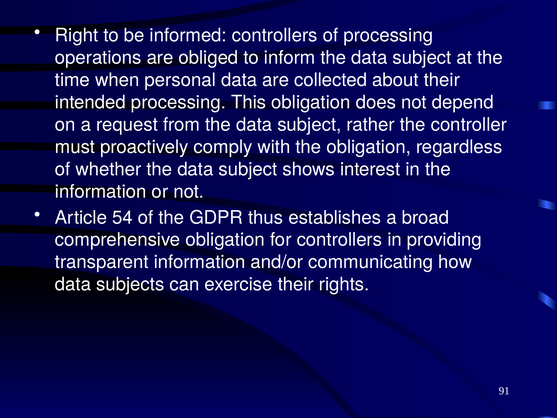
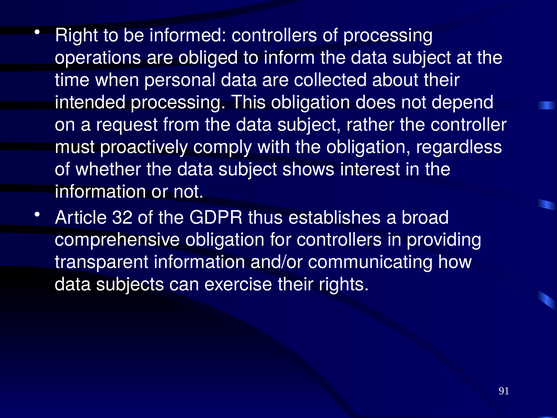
54: 54 -> 32
